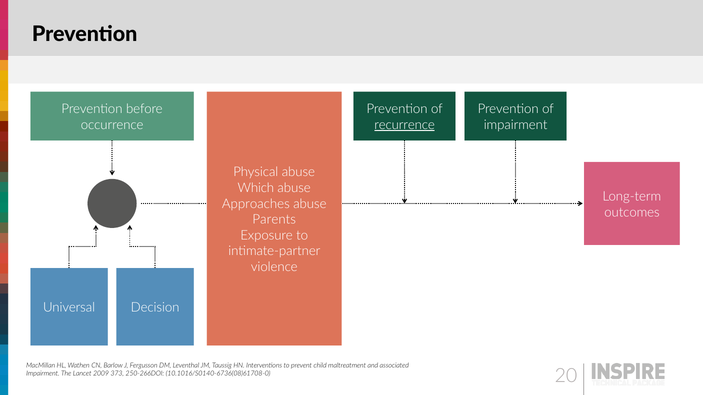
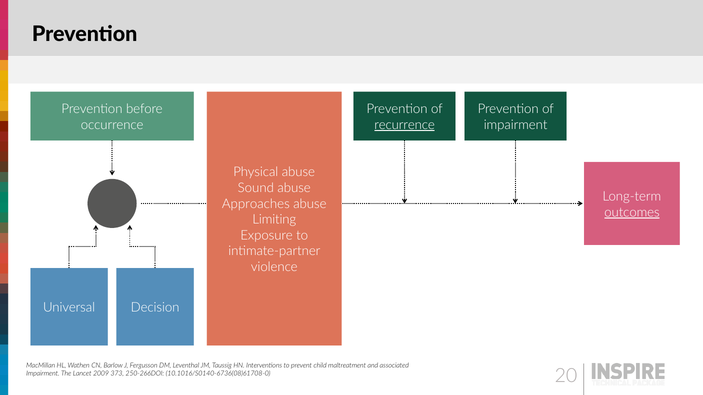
Which: Which -> Sound
outcomes underline: none -> present
Parents: Parents -> Limiting
